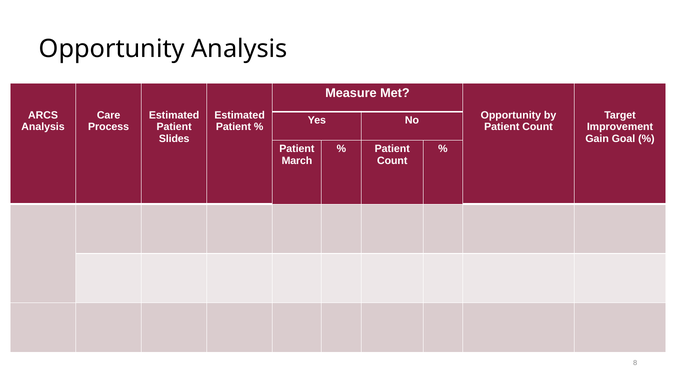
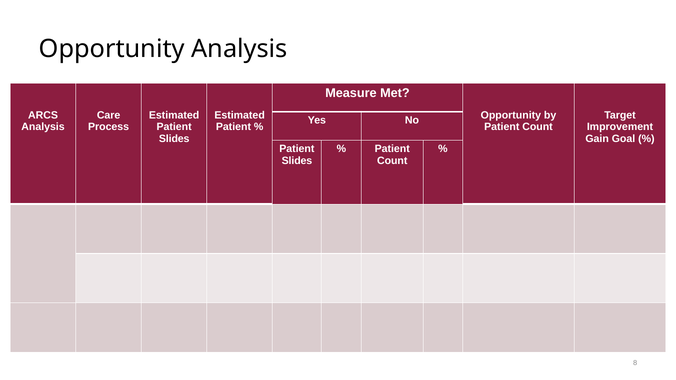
March at (297, 161): March -> Slides
